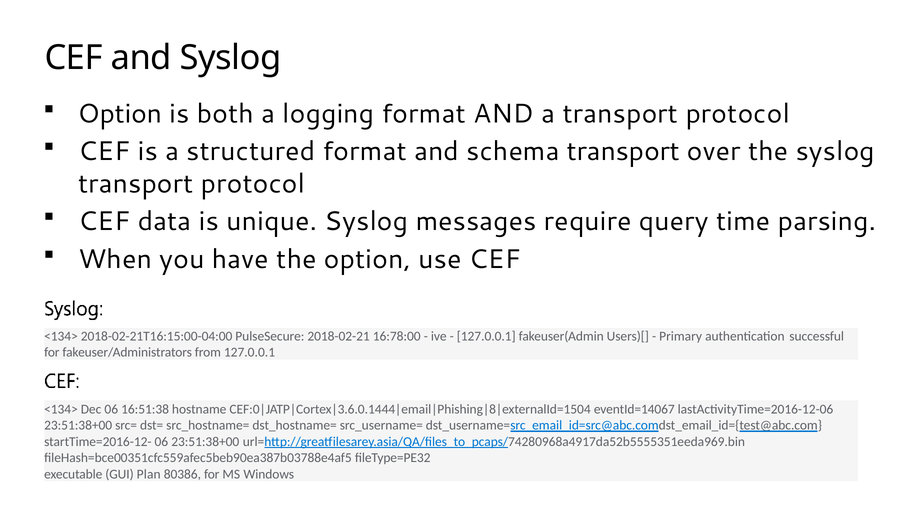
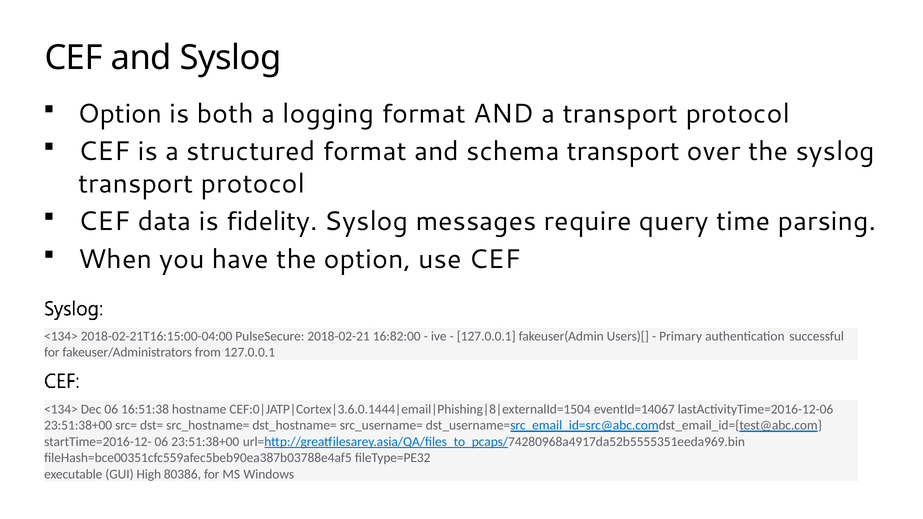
unique: unique -> fidelity
16:78:00: 16:78:00 -> 16:82:00
Plan: Plan -> High
